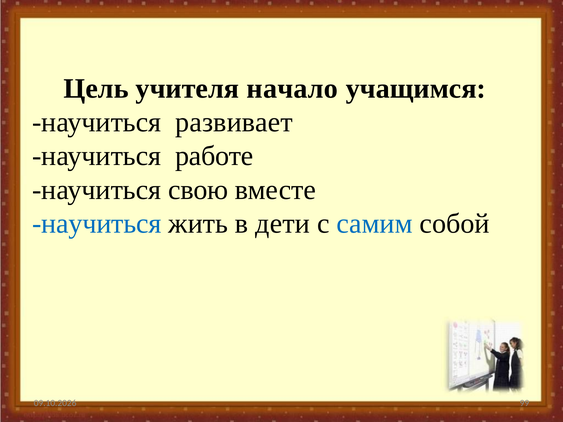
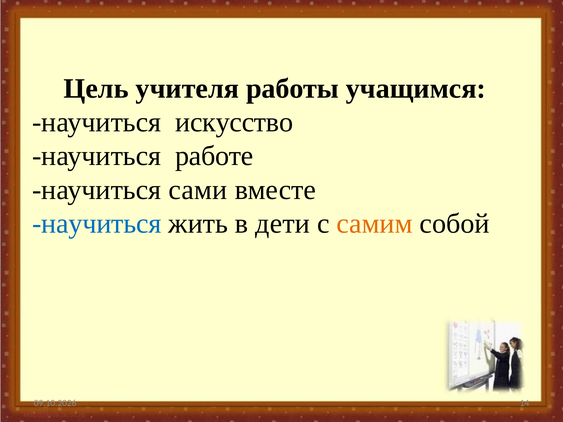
начало: начало -> работы
развивает: развивает -> искусство
свою: свою -> сами
самим colour: blue -> orange
99: 99 -> 14
